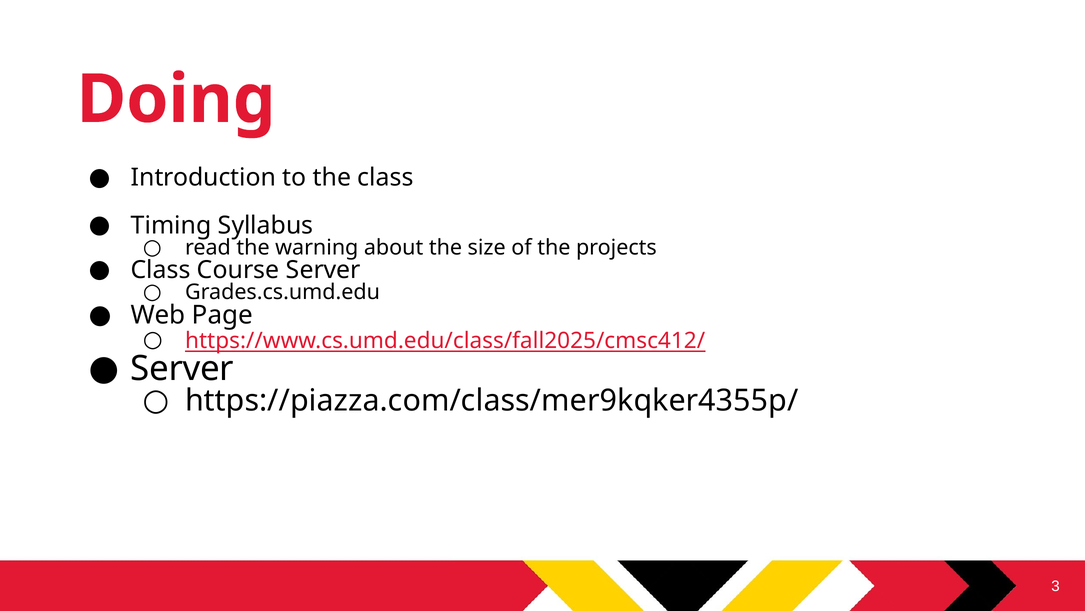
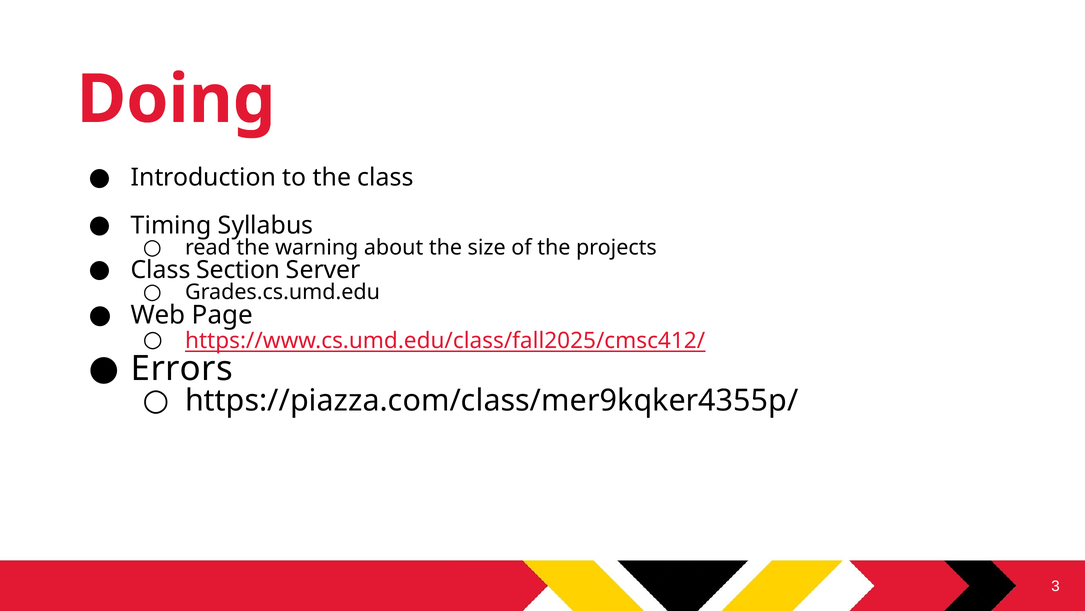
Course: Course -> Section
Server at (182, 368): Server -> Errors
